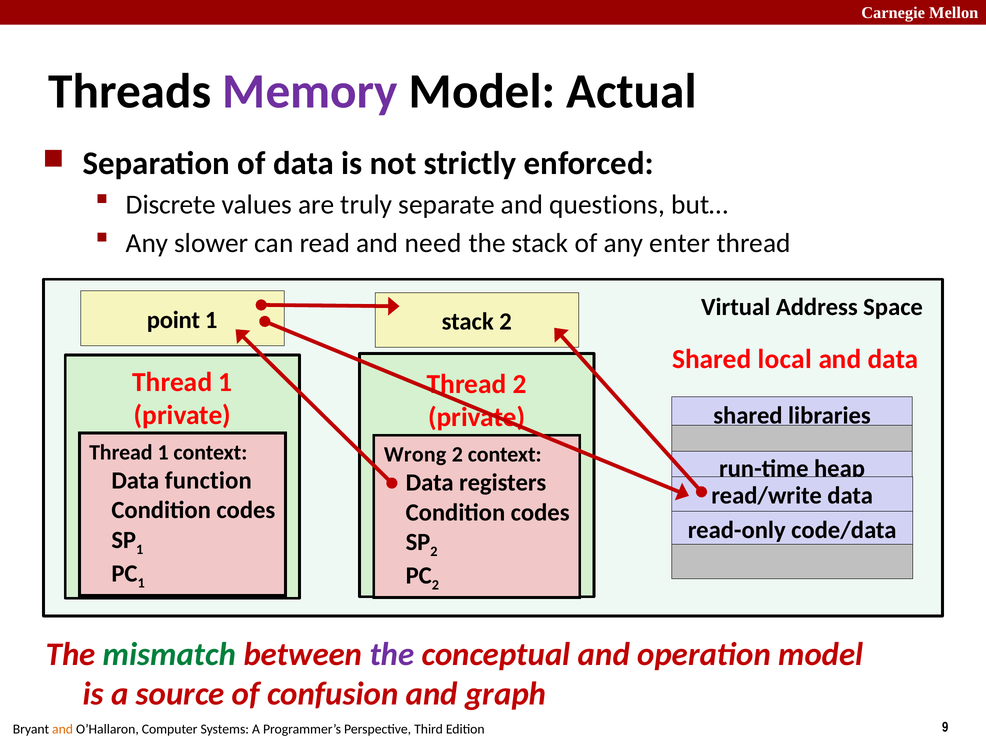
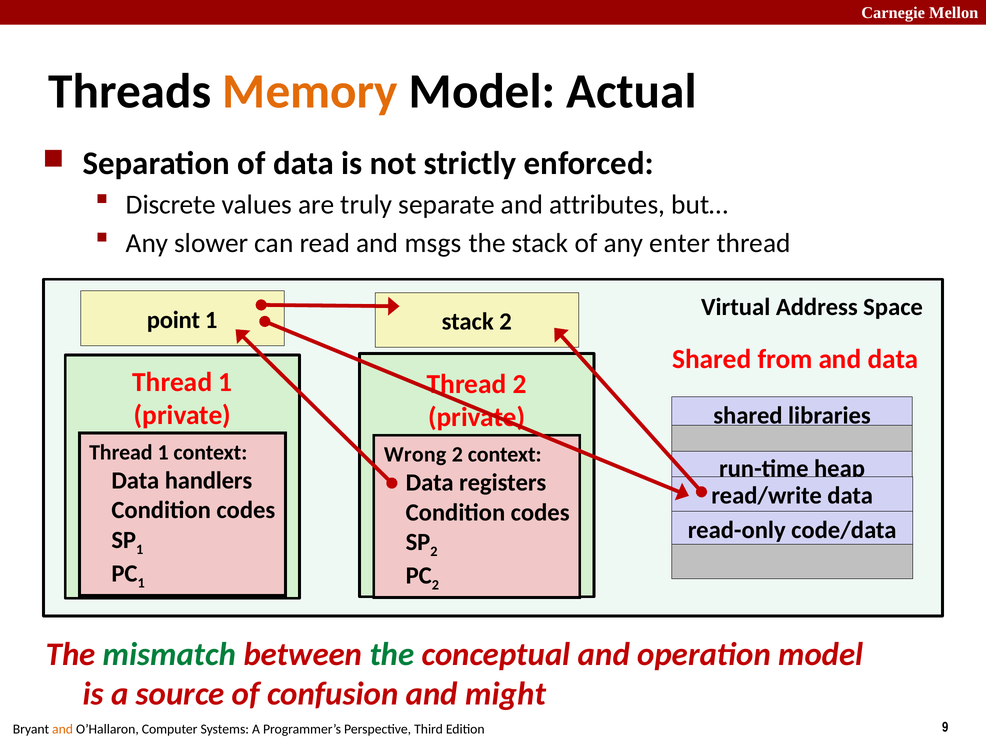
Memory colour: purple -> orange
questions: questions -> attributes
need: need -> msgs
local: local -> from
function: function -> handlers
the at (392, 654) colour: purple -> green
graph: graph -> might
